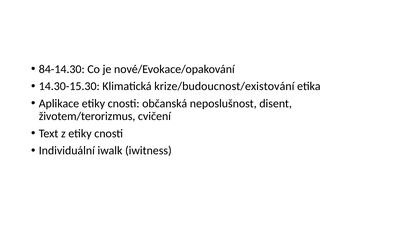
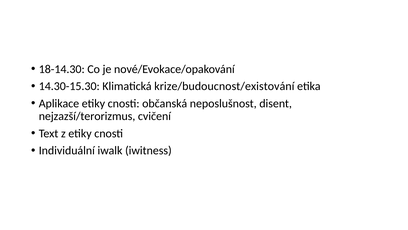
84-14.30: 84-14.30 -> 18-14.30
životem/terorizmus: životem/terorizmus -> nejzazší/terorizmus
